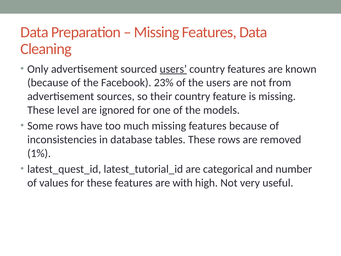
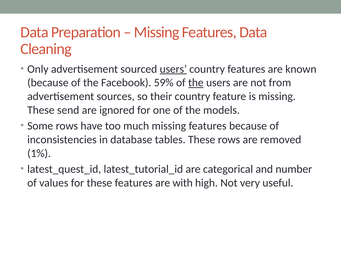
23%: 23% -> 59%
the at (196, 83) underline: none -> present
level: level -> send
